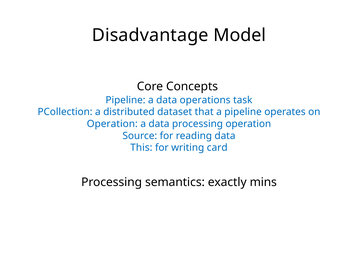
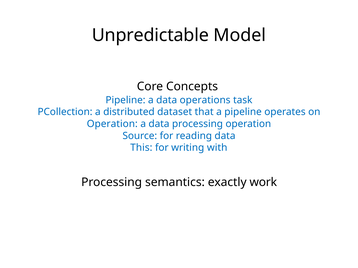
Disadvantage: Disadvantage -> Unpredictable
card: card -> with
mins: mins -> work
